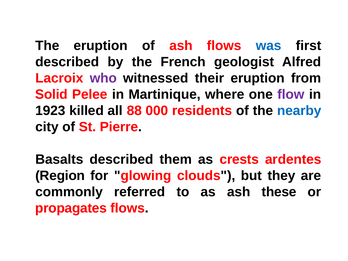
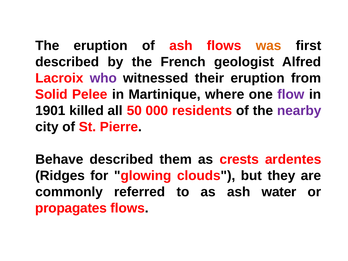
was colour: blue -> orange
1923: 1923 -> 1901
88: 88 -> 50
nearby colour: blue -> purple
Basalts: Basalts -> Behave
Region: Region -> Ridges
these: these -> water
